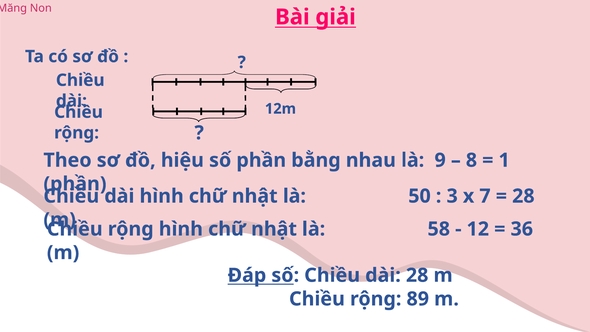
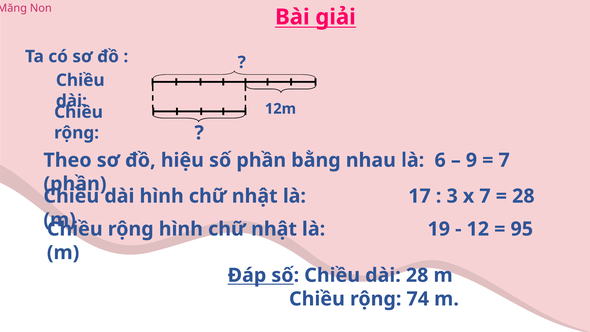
9: 9 -> 6
8: 8 -> 9
1 at (504, 160): 1 -> 7
50: 50 -> 17
58: 58 -> 19
36: 36 -> 95
89: 89 -> 74
